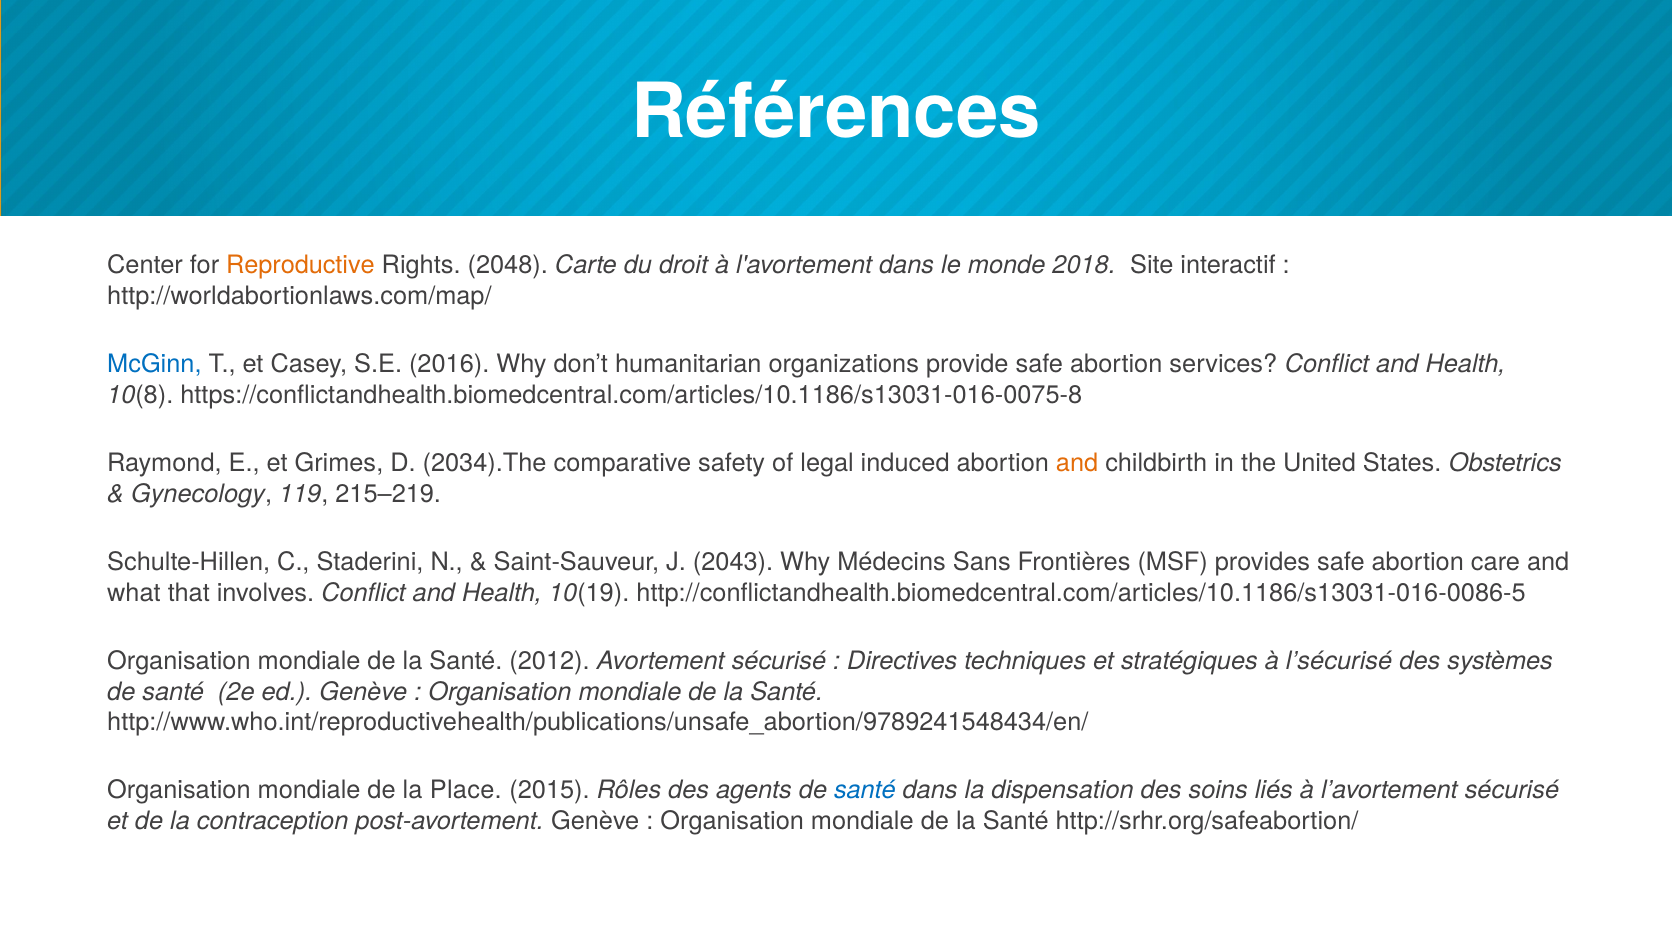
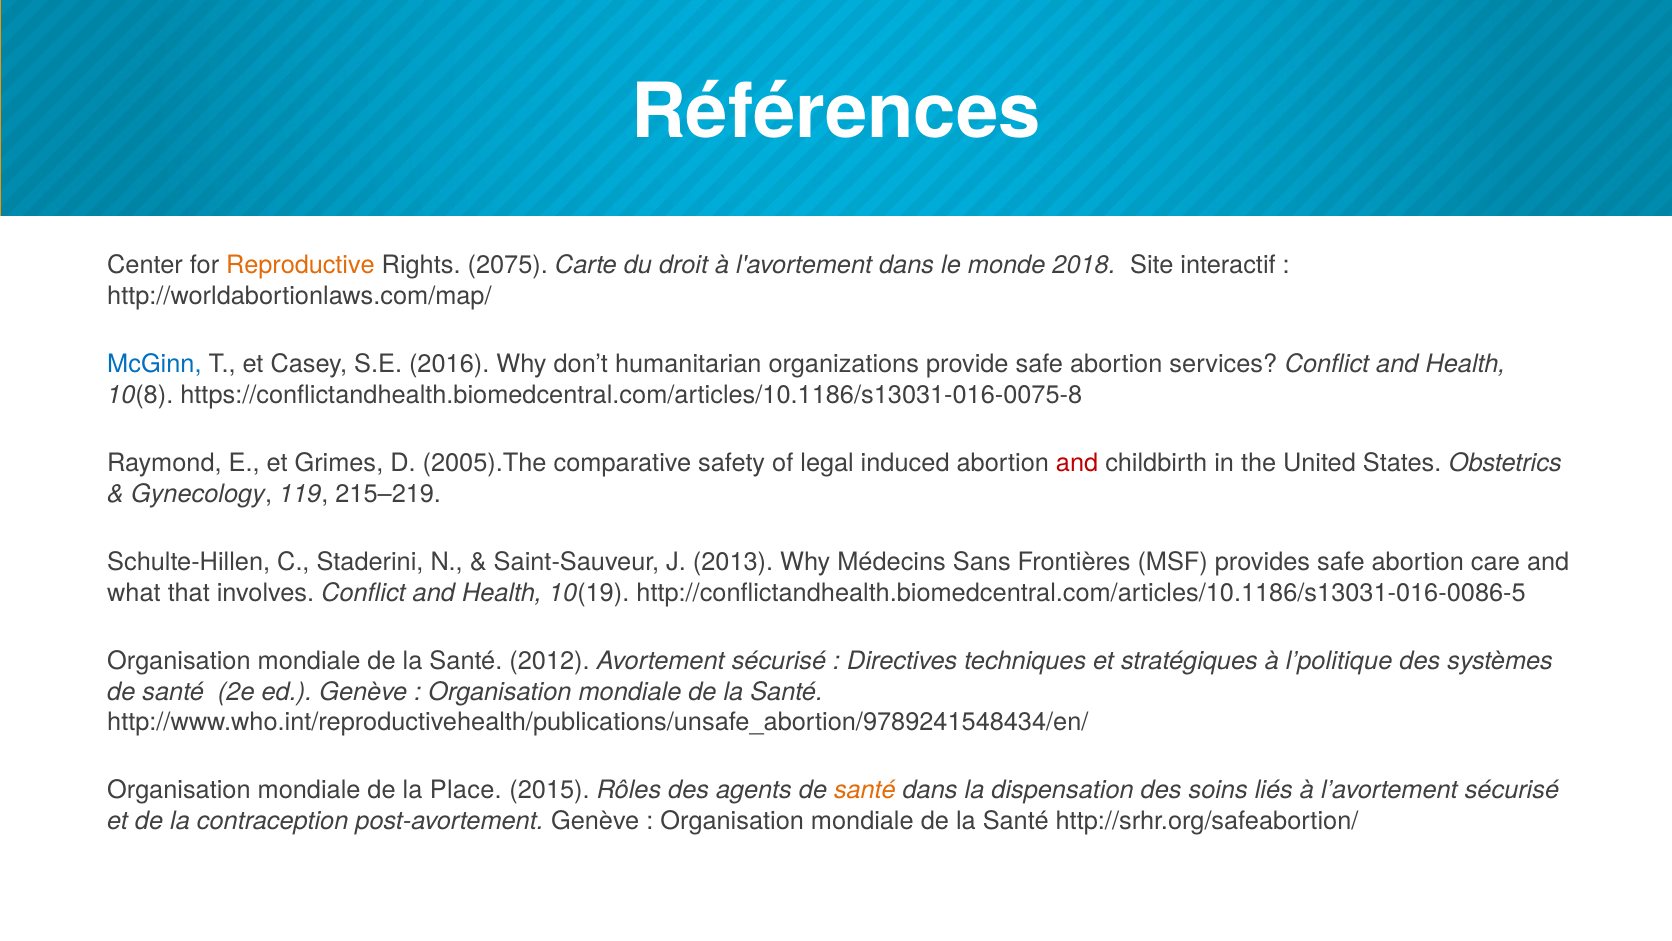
2048: 2048 -> 2075
2034).The: 2034).The -> 2005).The
and at (1077, 463) colour: orange -> red
2043: 2043 -> 2013
l’sécurisé: l’sécurisé -> l’politique
santé at (865, 790) colour: blue -> orange
